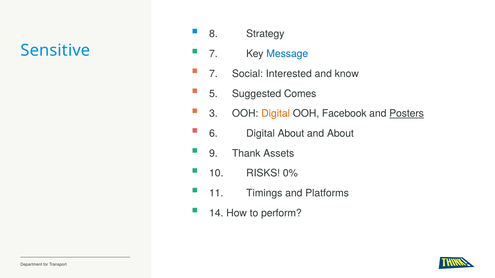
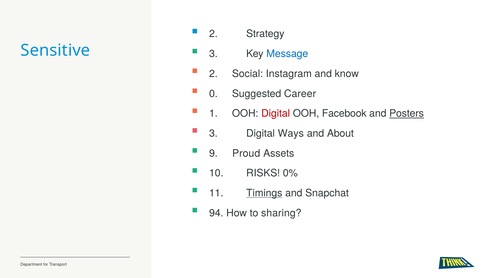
8 at (213, 34): 8 -> 2
7 at (213, 54): 7 -> 3
7 at (213, 74): 7 -> 2
Interested: Interested -> Instagram
5: 5 -> 0
Comes: Comes -> Career
3: 3 -> 1
Digital at (276, 114) colour: orange -> red
6 at (213, 134): 6 -> 3
Digital About: About -> Ways
Thank: Thank -> Proud
Timings underline: none -> present
Platforms: Platforms -> Snapchat
14: 14 -> 94
perform: perform -> sharing
